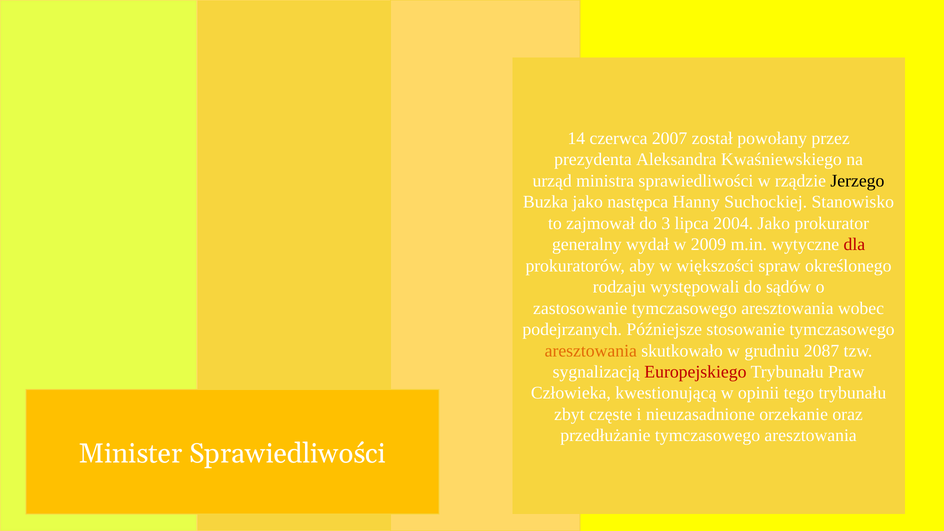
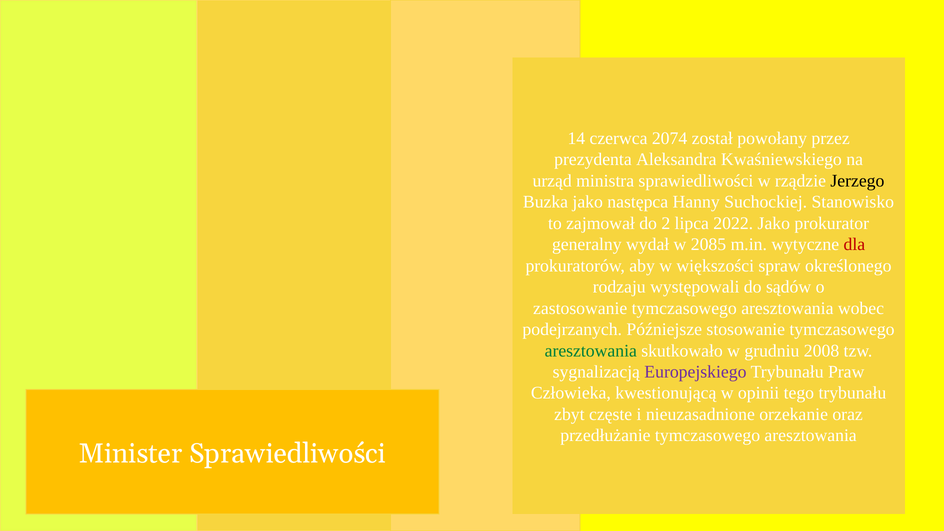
2007: 2007 -> 2074
3: 3 -> 2
2004: 2004 -> 2022
2009: 2009 -> 2085
aresztowania at (591, 351) colour: orange -> green
2087: 2087 -> 2008
Europejskiego colour: red -> purple
